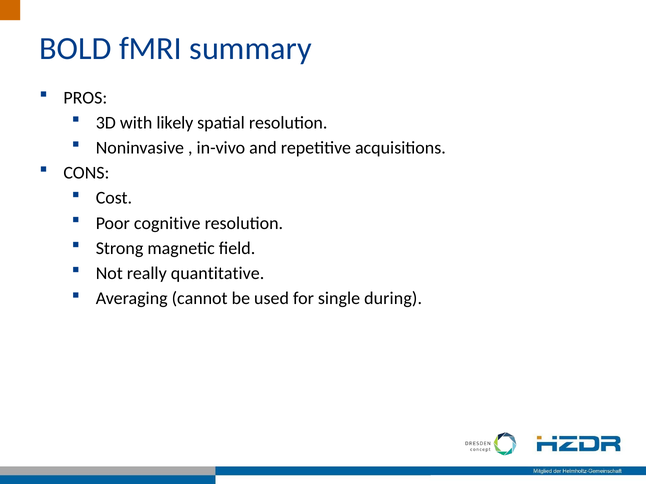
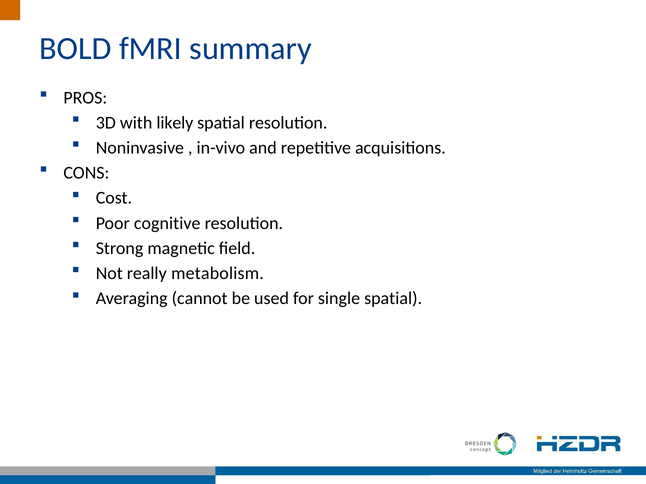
quantitative: quantitative -> metabolism
single during: during -> spatial
